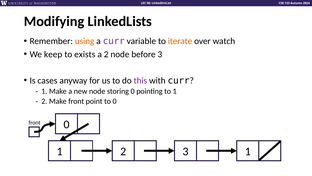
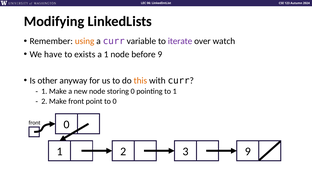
iterate colour: orange -> purple
keep: keep -> have
a 2: 2 -> 1
before 3: 3 -> 9
cases: cases -> other
this colour: purple -> orange
3 1: 1 -> 9
